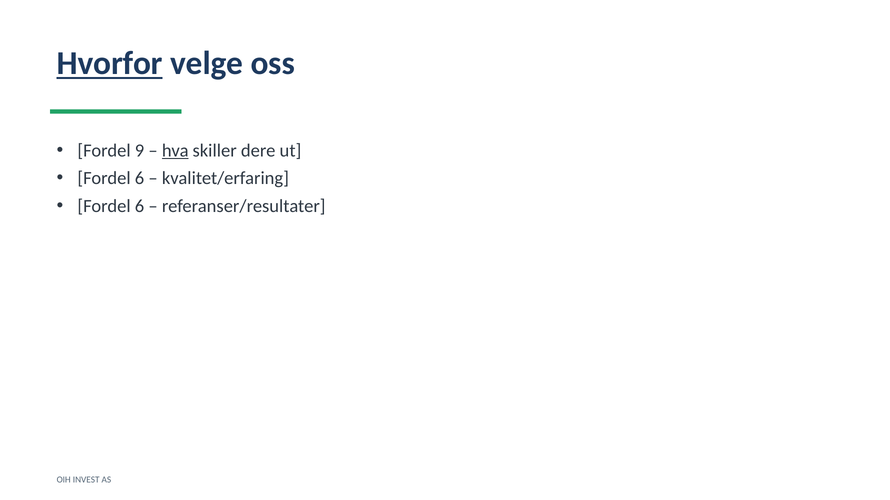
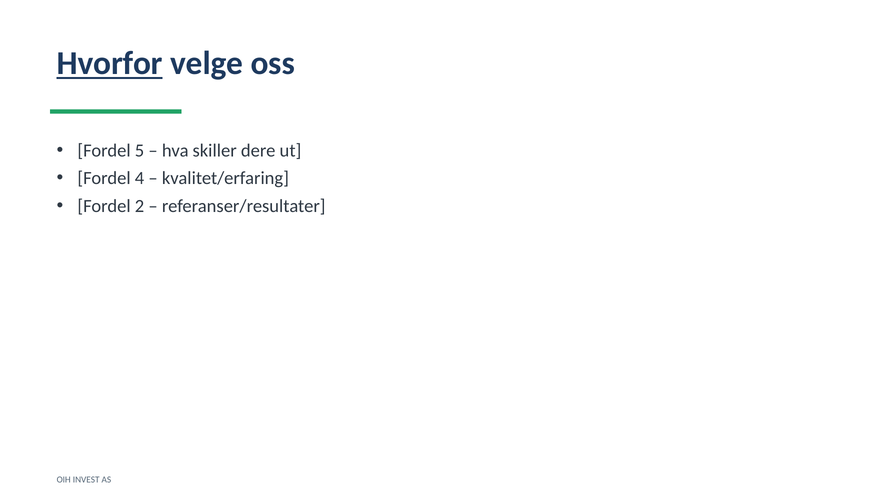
9: 9 -> 5
hva underline: present -> none
6 at (140, 179): 6 -> 4
6 at (140, 206): 6 -> 2
